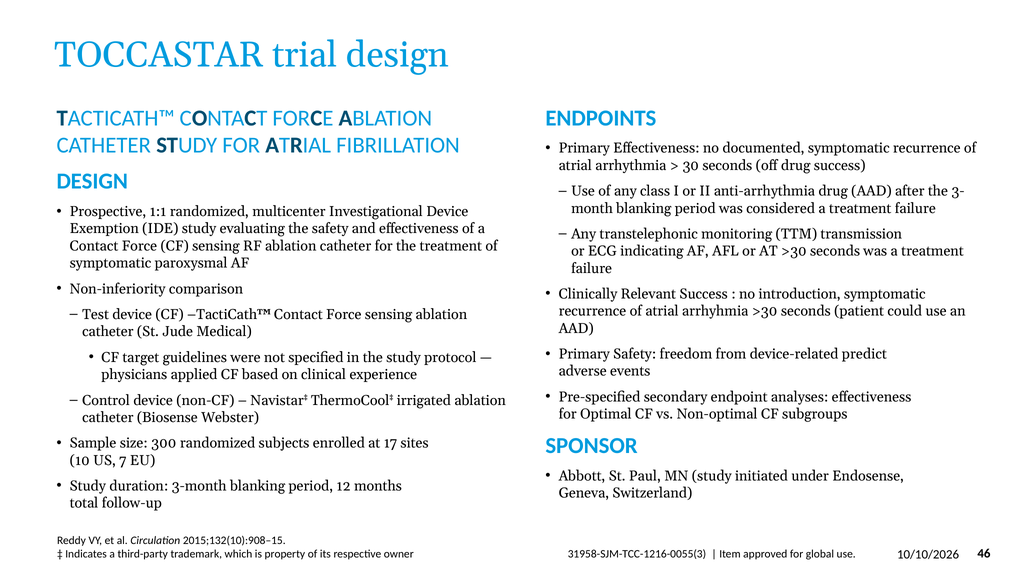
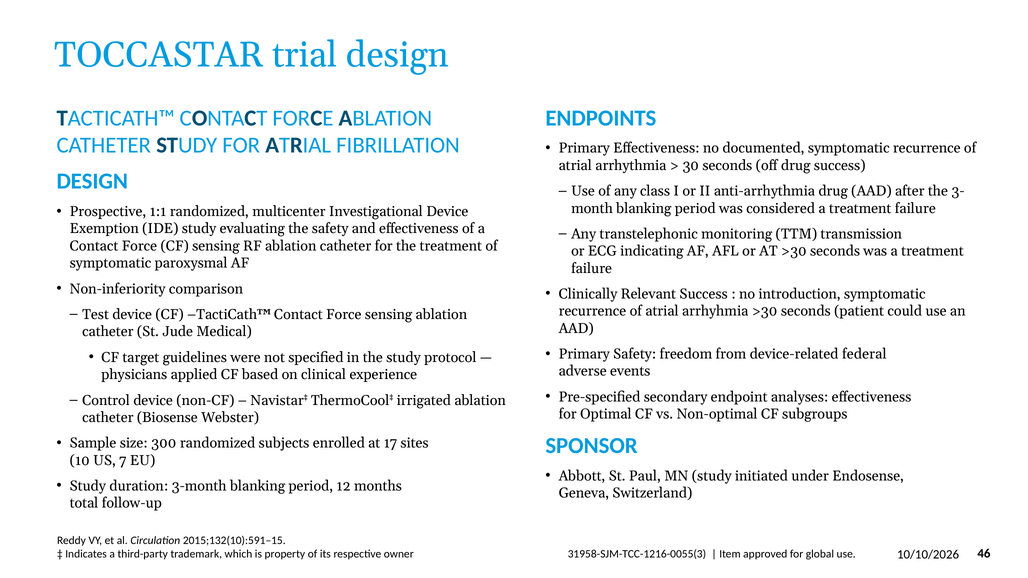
predict: predict -> federal
2015;132(10):908–15: 2015;132(10):908–15 -> 2015;132(10):591–15
